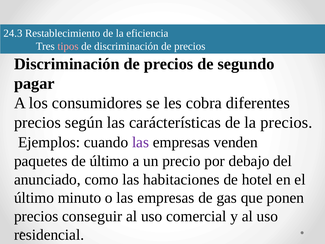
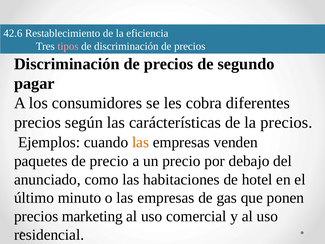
24.3: 24.3 -> 42.6
las at (141, 142) colour: purple -> orange
de último: último -> precio
conseguir: conseguir -> marketing
